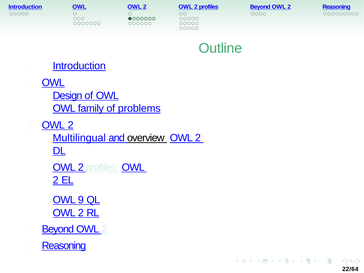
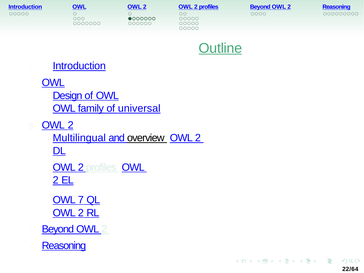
Outline underline: none -> present
problems: problems -> universal
9: 9 -> 7
